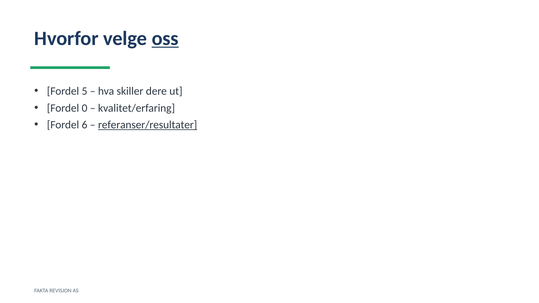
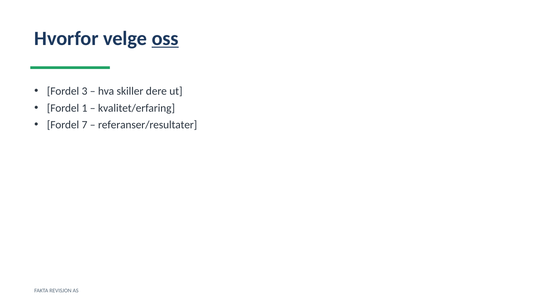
5: 5 -> 3
0: 0 -> 1
6: 6 -> 7
referanser/resultater underline: present -> none
